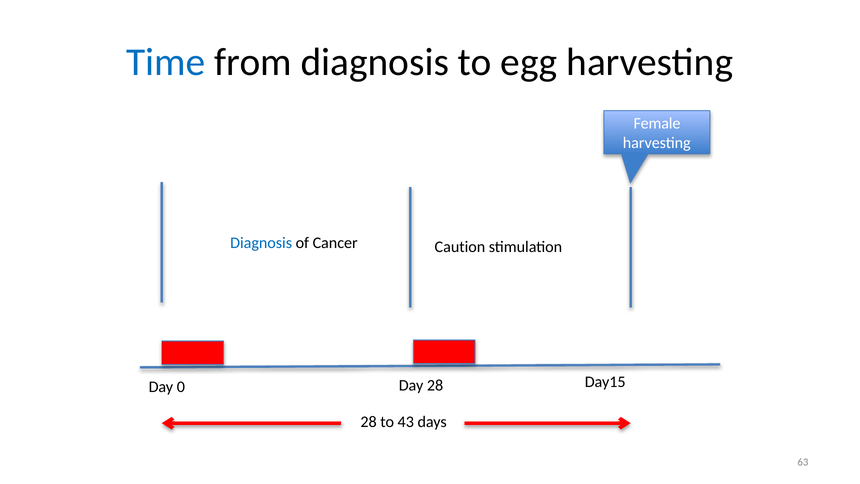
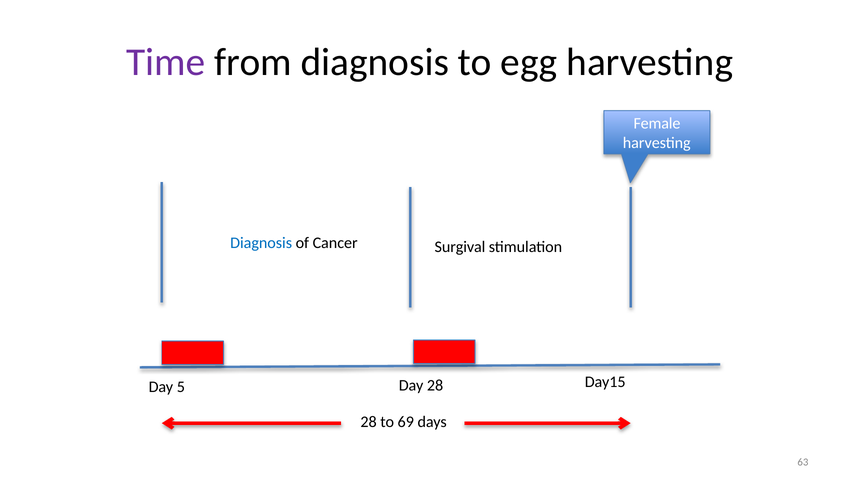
Time colour: blue -> purple
Caution: Caution -> Surgival
0: 0 -> 5
43: 43 -> 69
